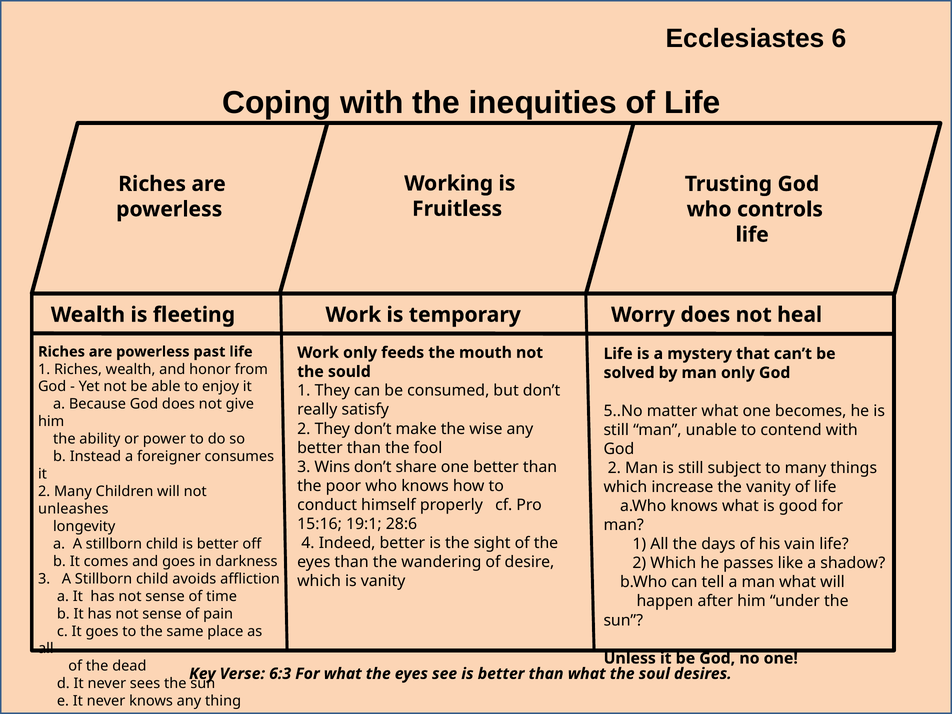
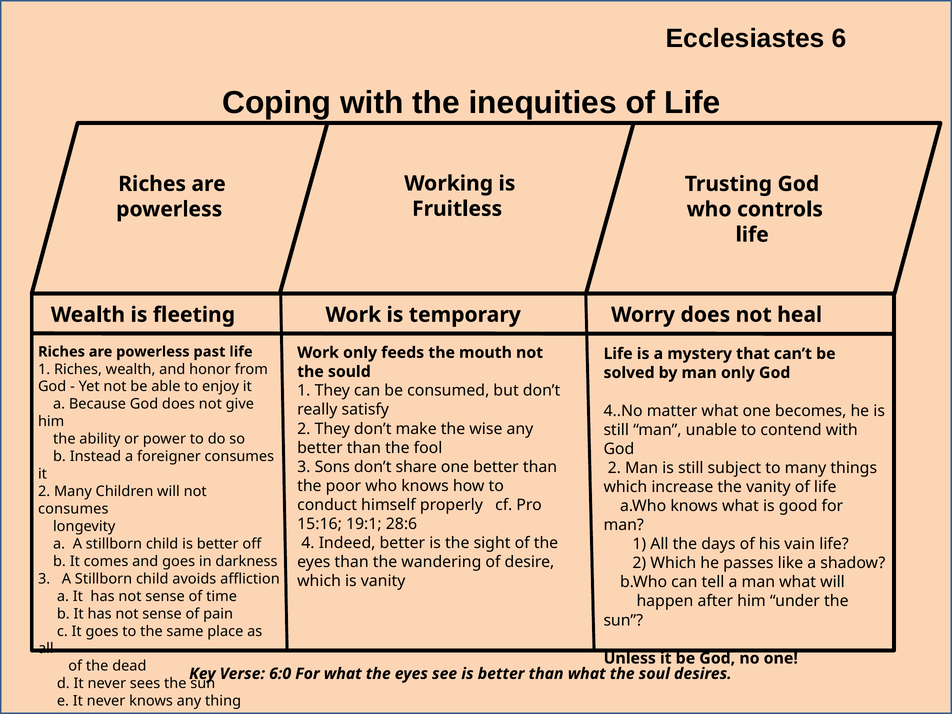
5..No: 5..No -> 4..No
Wins: Wins -> Sons
unleashes at (73, 509): unleashes -> consumes
6:3: 6:3 -> 6:0
